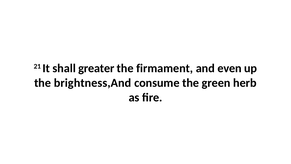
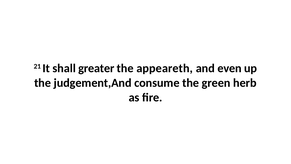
firmament: firmament -> appeareth
brightness,And: brightness,And -> judgement,And
